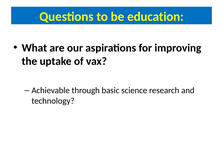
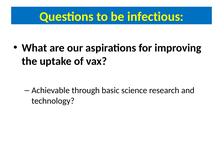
education: education -> infectious
